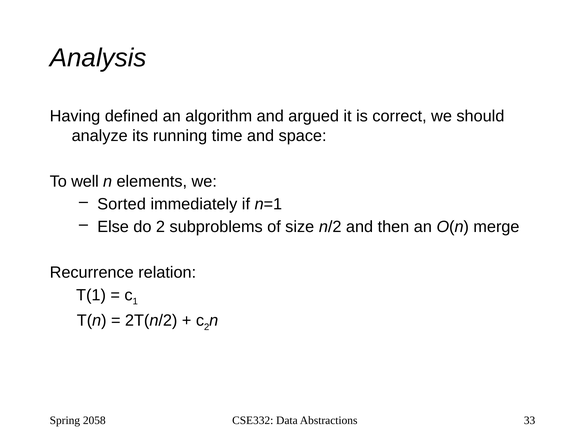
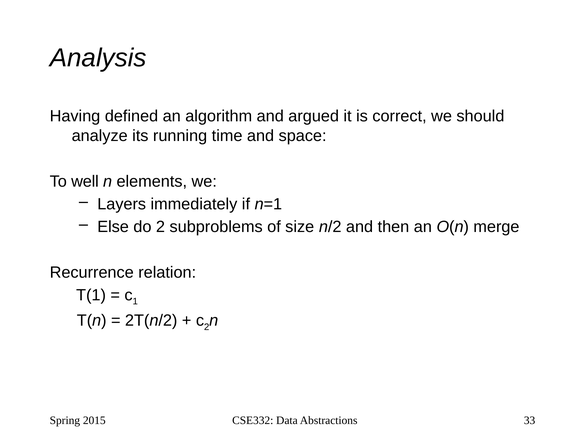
Sorted: Sorted -> Layers
2058: 2058 -> 2015
